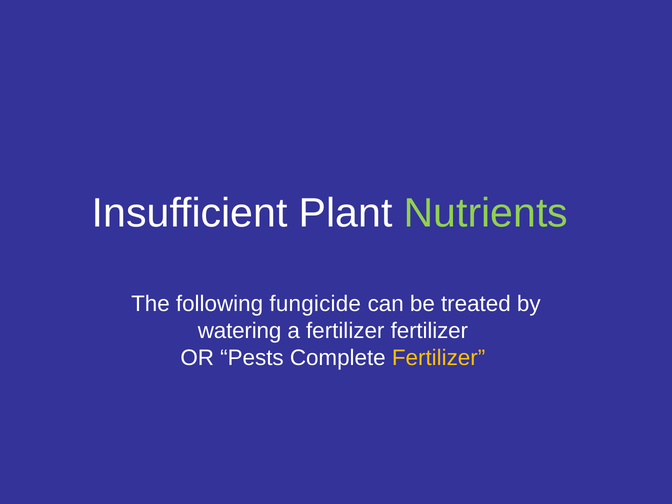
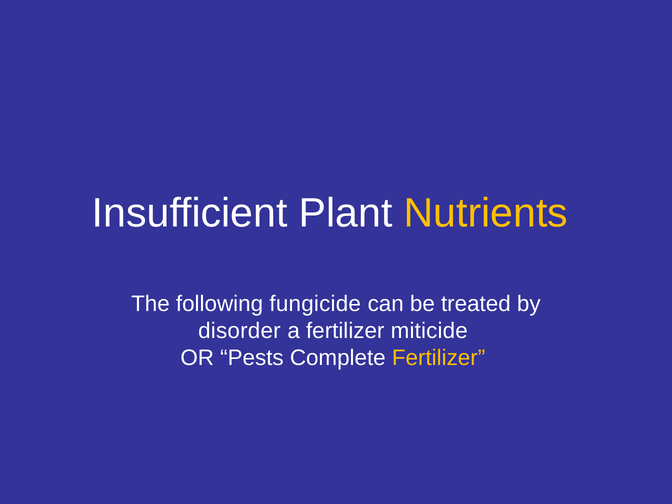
Nutrients colour: light green -> yellow
watering: watering -> disorder
fertilizer fertilizer: fertilizer -> miticide
